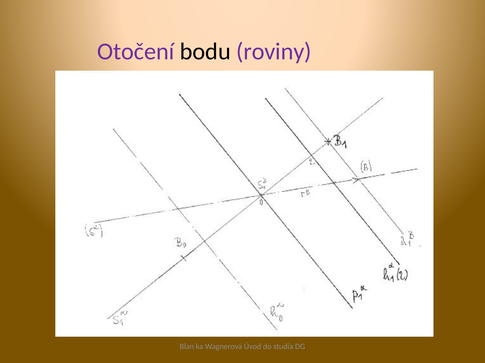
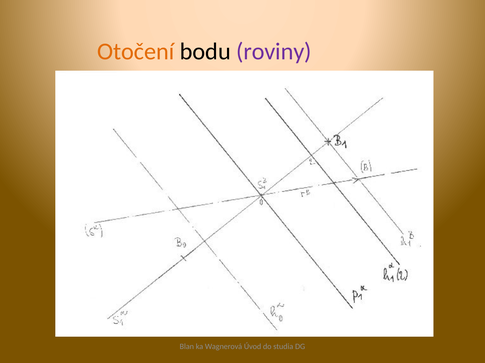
Otočení colour: purple -> orange
